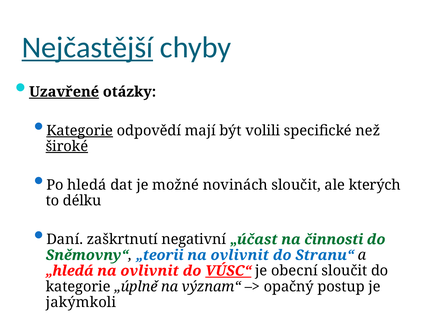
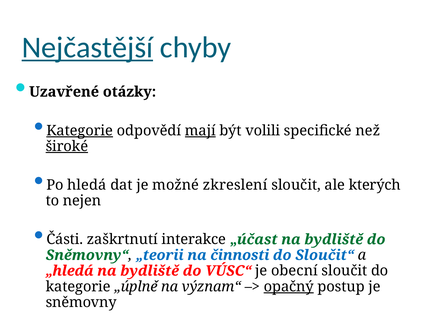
Uzavřené underline: present -> none
mají underline: none -> present
novinách: novinách -> zkreslení
délku: délku -> nejen
Daní: Daní -> Části
negativní: negativní -> interakce
„účast na činnosti: činnosti -> bydliště
ovlivnit at (240, 255): ovlivnit -> činnosti
Stranu“: Stranu“ -> Sloučit“
ovlivnit at (150, 271): ovlivnit -> bydliště
VÚSC“ underline: present -> none
opačný underline: none -> present
jakýmkoli: jakýmkoli -> sněmovny
